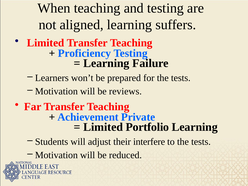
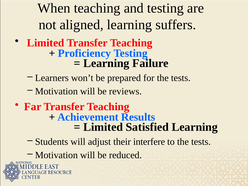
Private: Private -> Results
Portfolio: Portfolio -> Satisfied
